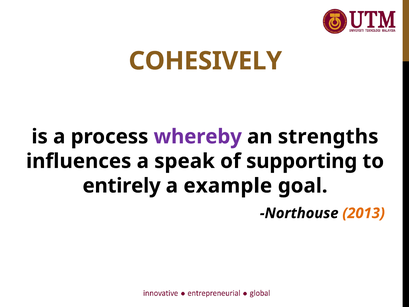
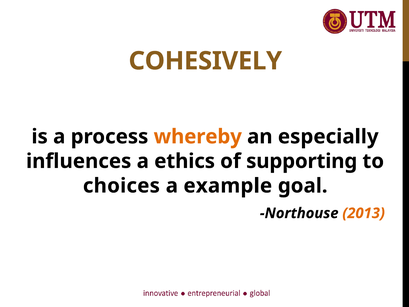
whereby colour: purple -> orange
strengths: strengths -> especially
speak: speak -> ethics
entirely: entirely -> choices
